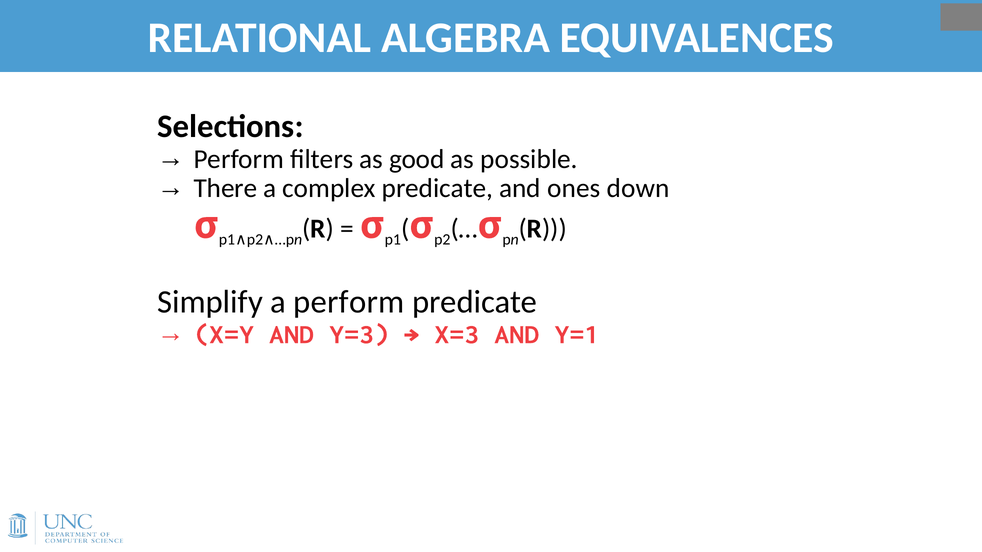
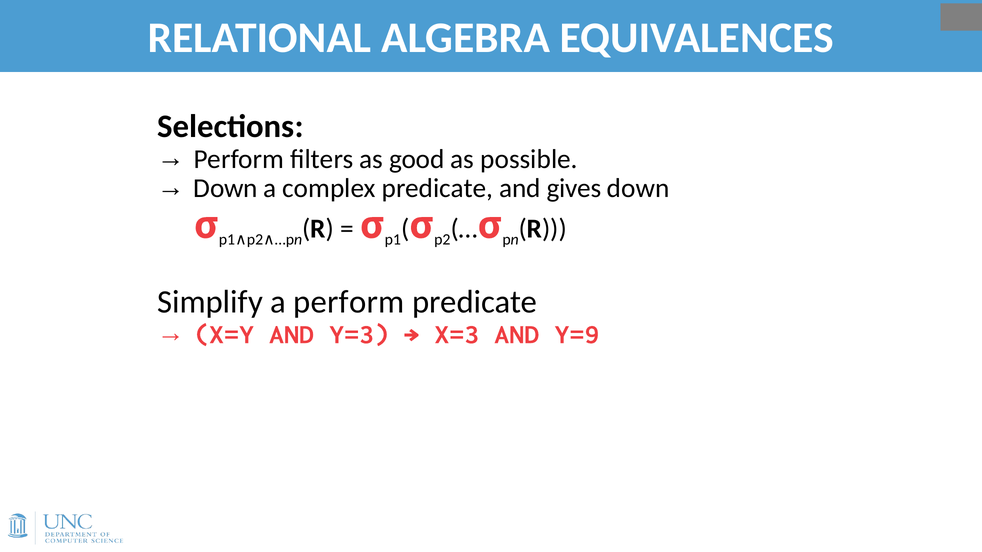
There at (226, 189): There -> Down
ones: ones -> gives
Y=1: Y=1 -> Y=9
